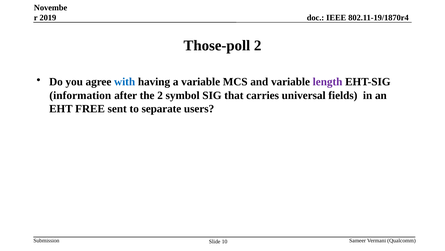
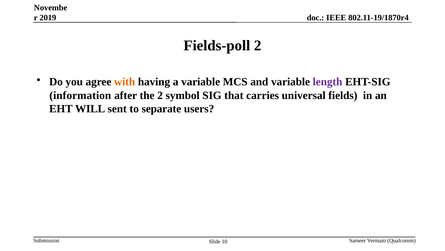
Those-poll: Those-poll -> Fields-poll
with colour: blue -> orange
FREE: FREE -> WILL
